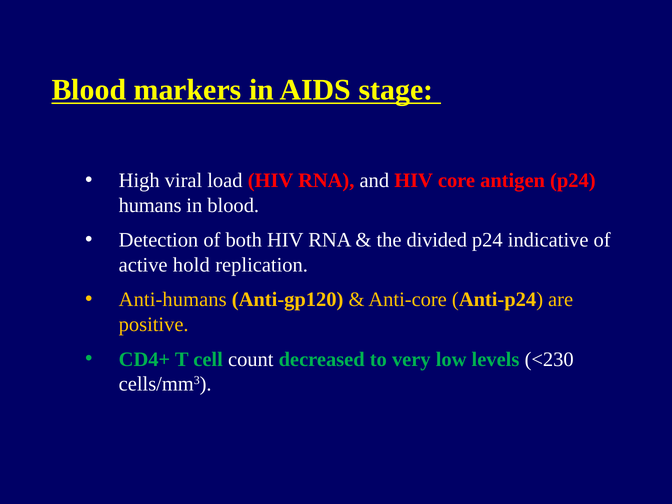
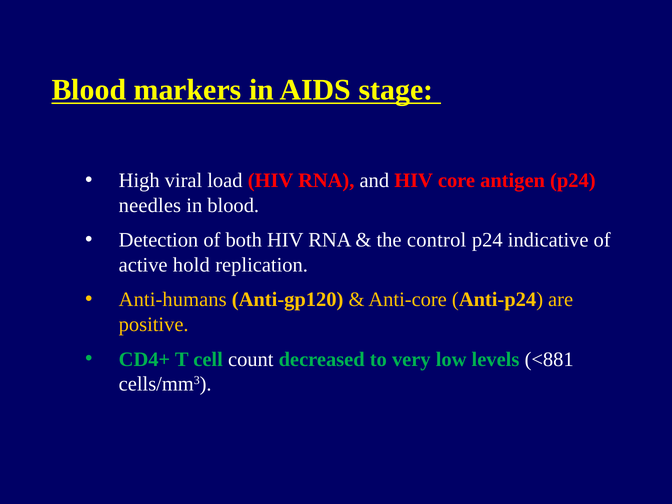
humans: humans -> needles
divided: divided -> control
<230: <230 -> <881
